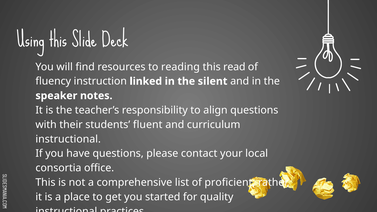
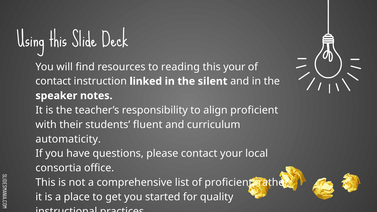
this read: read -> your
fluency at (53, 81): fluency -> contact
align questions: questions -> proficient
instructional at (68, 139): instructional -> automaticity
